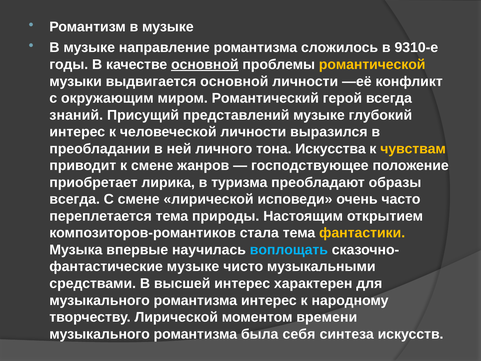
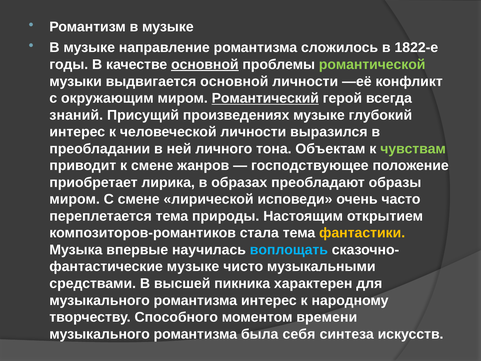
9310-е: 9310-е -> 1822-е
романтической colour: yellow -> light green
Романтический underline: none -> present
представлений: представлений -> произведениях
Искусства: Искусства -> Объектам
чувствам colour: yellow -> light green
туризма: туризма -> образах
всегда at (75, 199): всегда -> миром
высшей интерес: интерес -> пикника
творчеству Лирической: Лирической -> Способного
